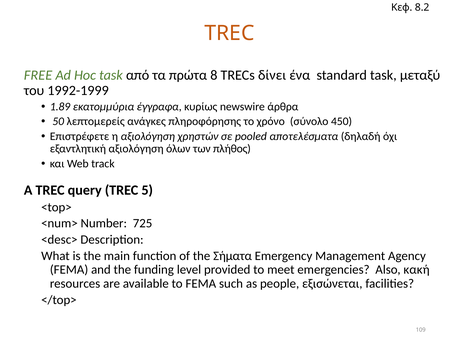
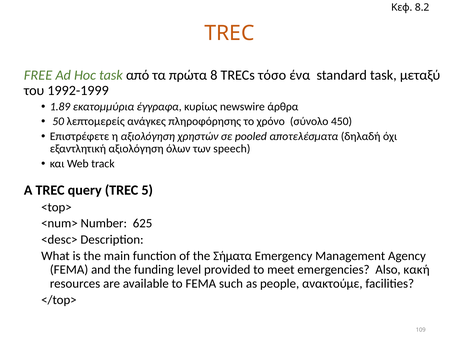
δίνει: δίνει -> τόσο
πλήθος: πλήθος -> speech
725: 725 -> 625
εξισώνεται: εξισώνεται -> ανακτούμε
